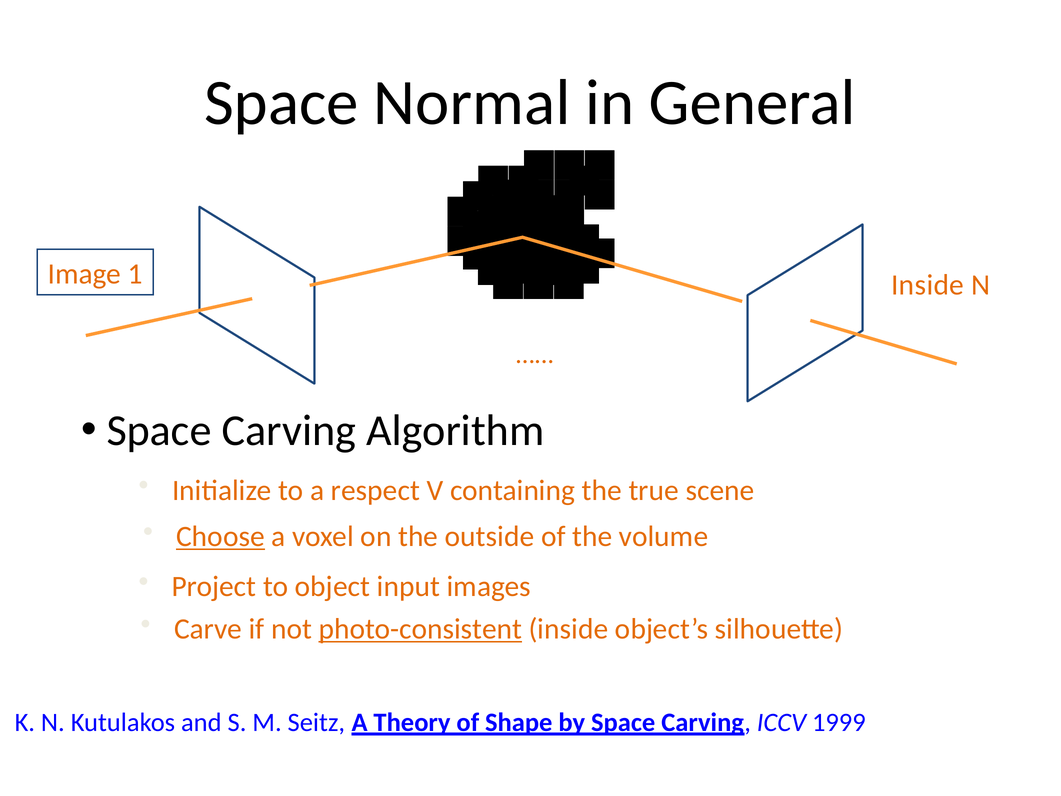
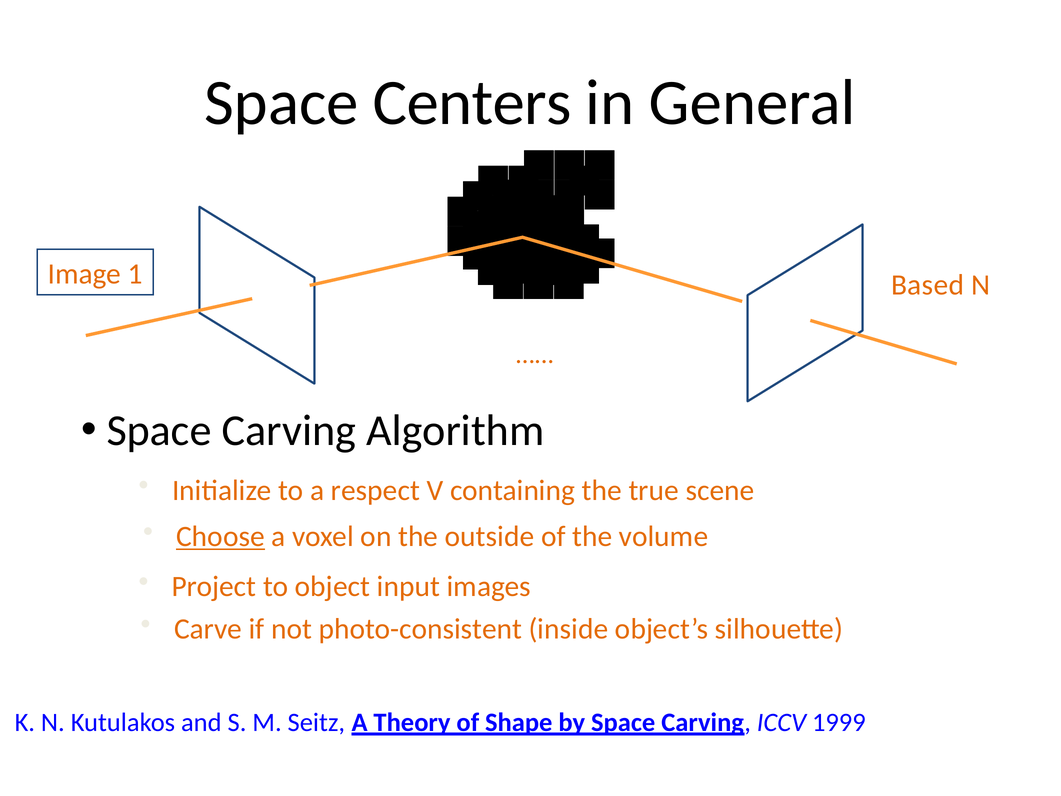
Normal: Normal -> Centers
1 Inside: Inside -> Based
photo-consistent underline: present -> none
